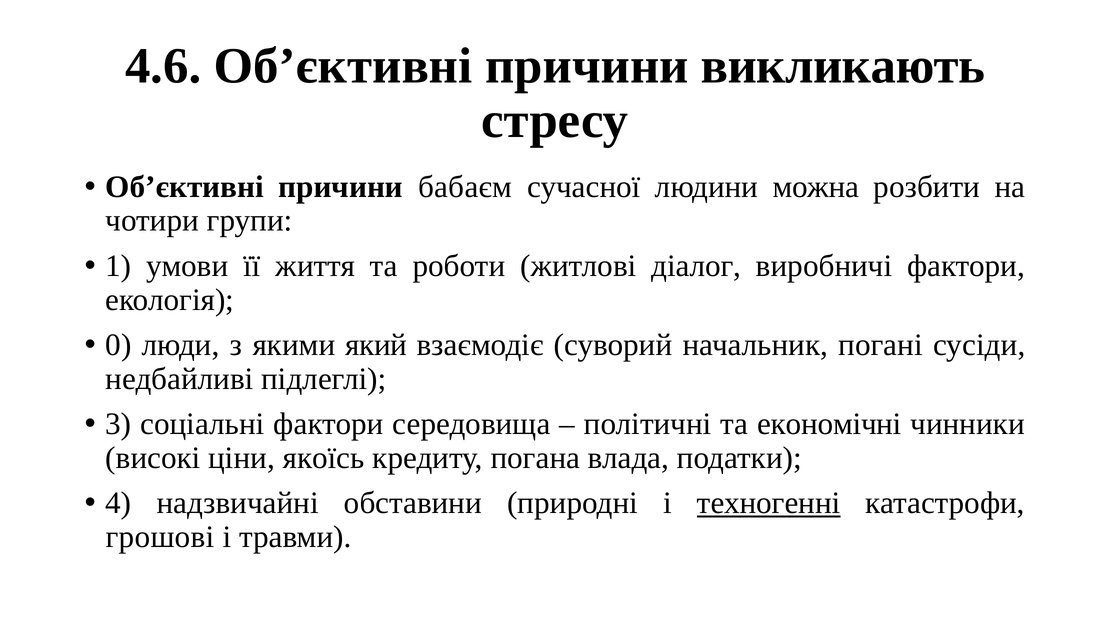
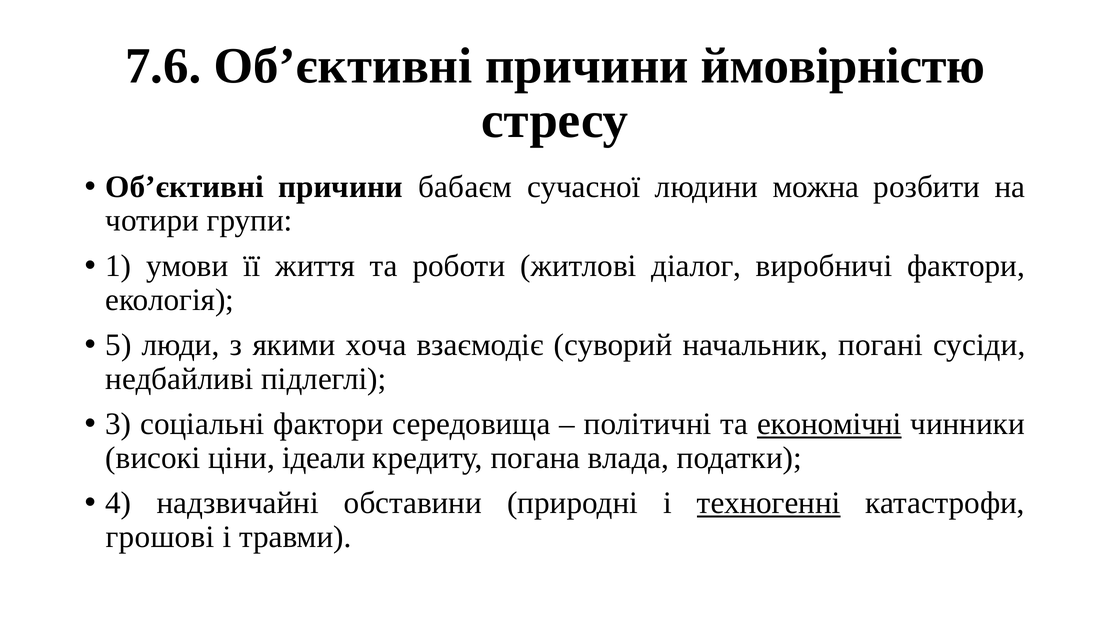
4.6: 4.6 -> 7.6
викликають: викликають -> ймовірністю
0: 0 -> 5
який: який -> хоча
економічні underline: none -> present
якоїсь: якоїсь -> ідеали
